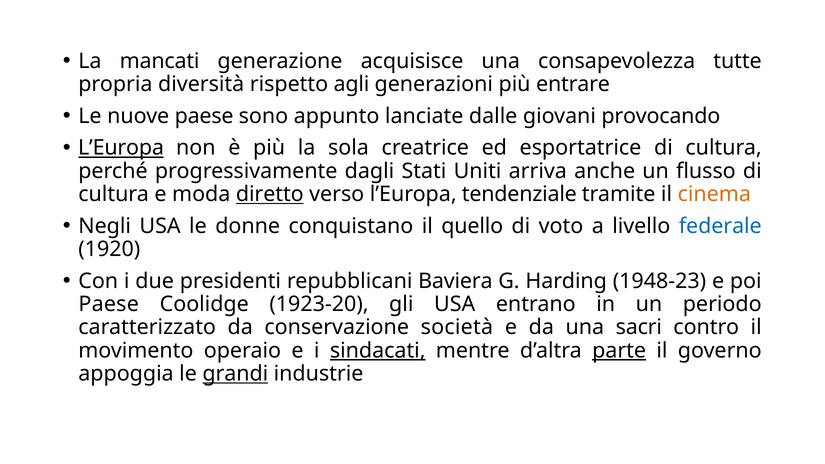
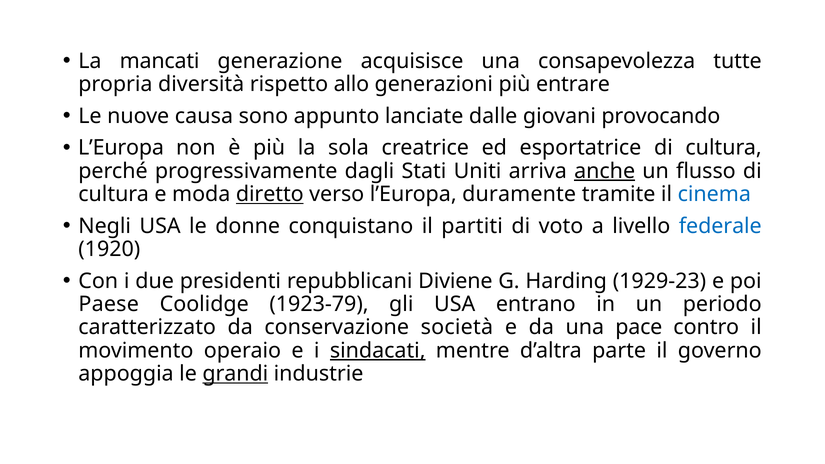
agli: agli -> allo
nuove paese: paese -> causa
L’Europa at (121, 148) underline: present -> none
anche underline: none -> present
tendenziale: tendenziale -> duramente
cinema colour: orange -> blue
quello: quello -> partiti
Baviera: Baviera -> Diviene
1948-23: 1948-23 -> 1929-23
1923-20: 1923-20 -> 1923-79
sacri: sacri -> pace
parte underline: present -> none
